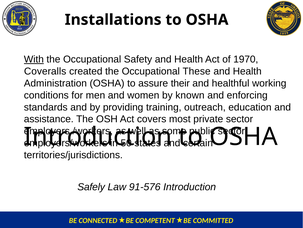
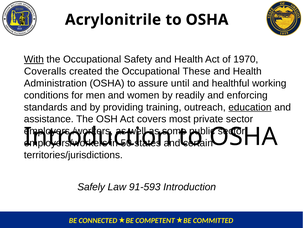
Installations: Installations -> Acrylonitrile
their: their -> until
known: known -> readily
education underline: none -> present
91-576: 91-576 -> 91-593
